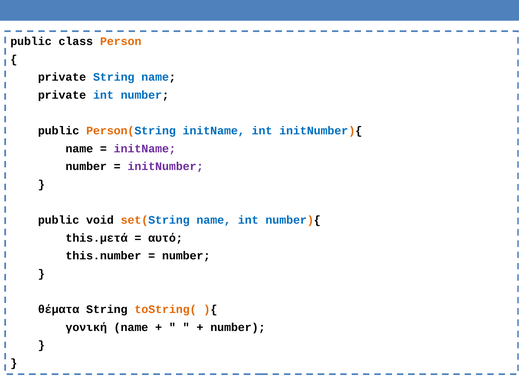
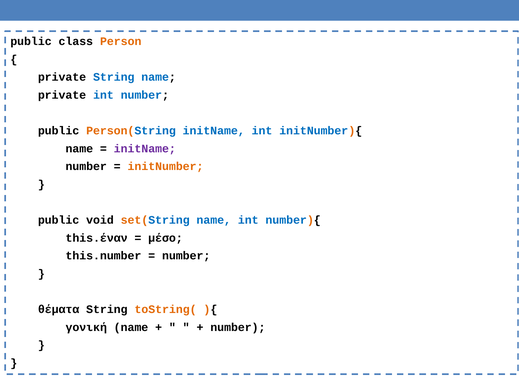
initNumber colour: purple -> orange
this.μετά: this.μετά -> this.έναν
αυτό: αυτό -> μέσο
